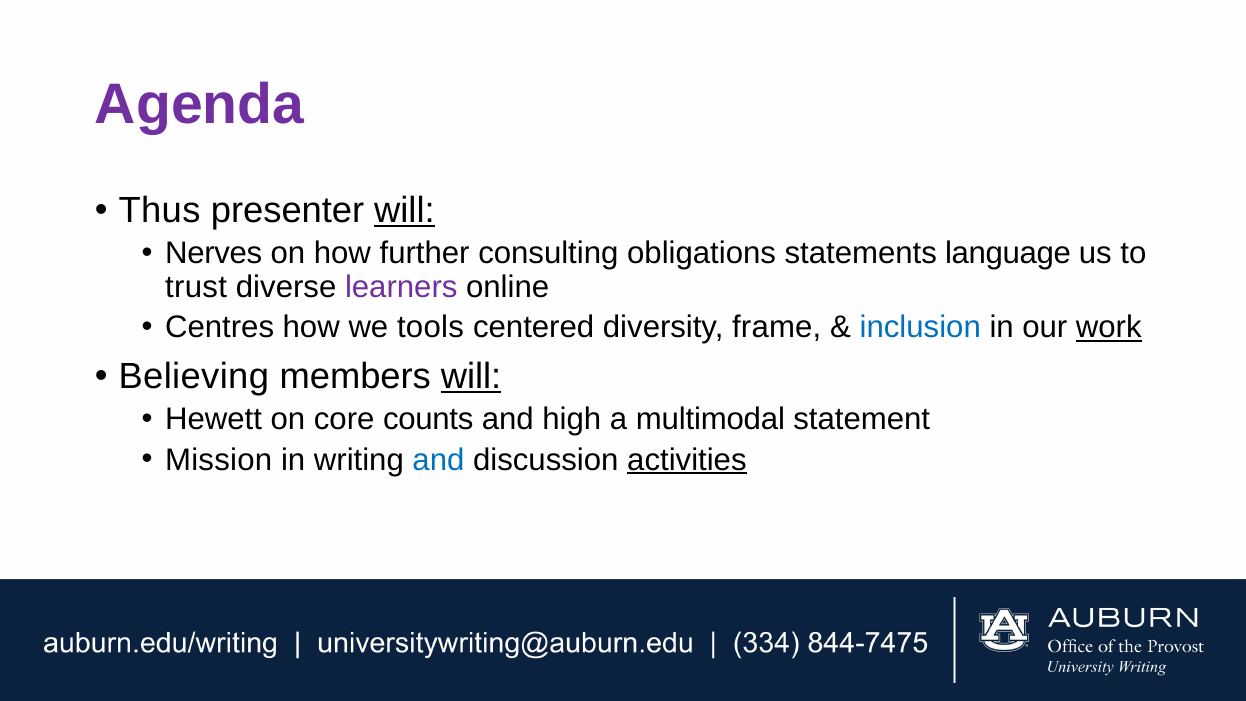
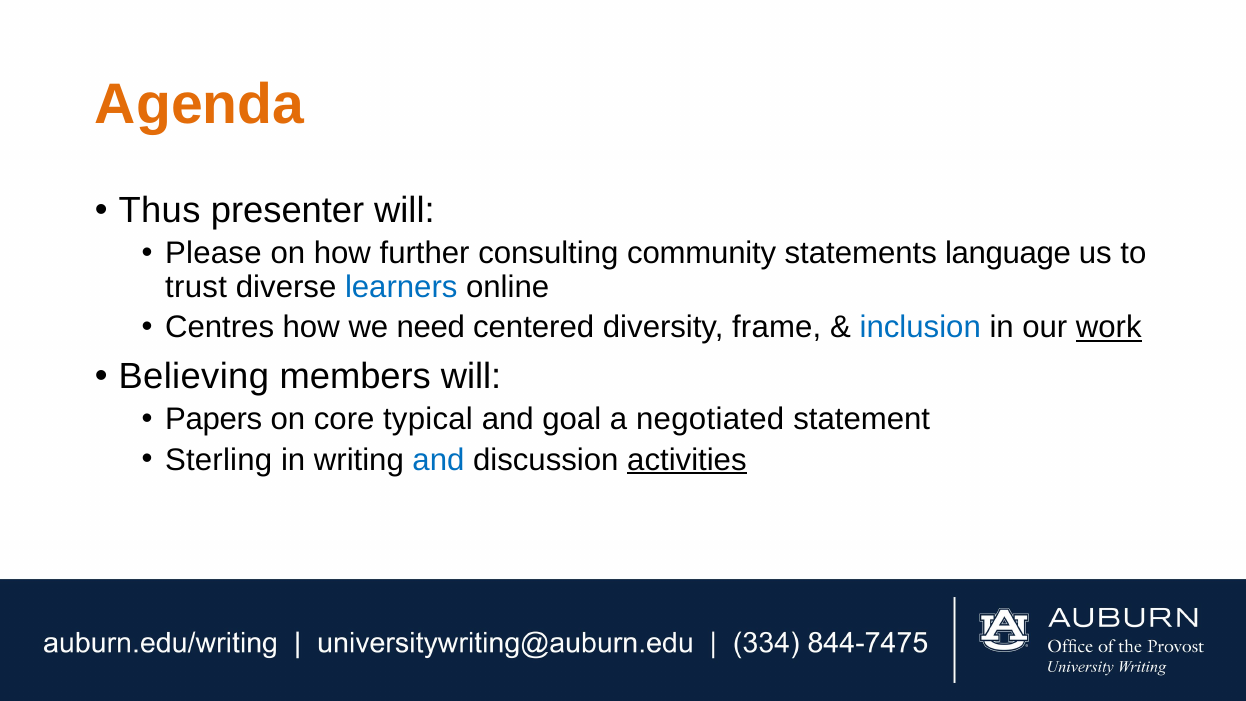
Agenda colour: purple -> orange
will at (404, 211) underline: present -> none
Nerves: Nerves -> Please
obligations: obligations -> community
learners colour: purple -> blue
tools: tools -> need
will at (471, 377) underline: present -> none
Hewett: Hewett -> Papers
counts: counts -> typical
high: high -> goal
multimodal: multimodal -> negotiated
Mission: Mission -> Sterling
